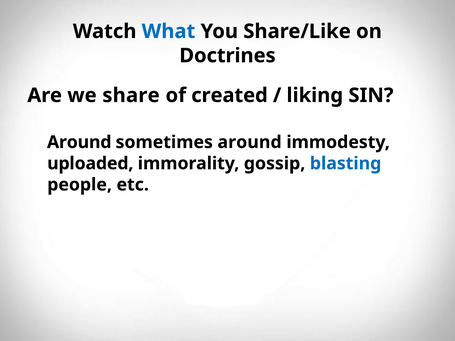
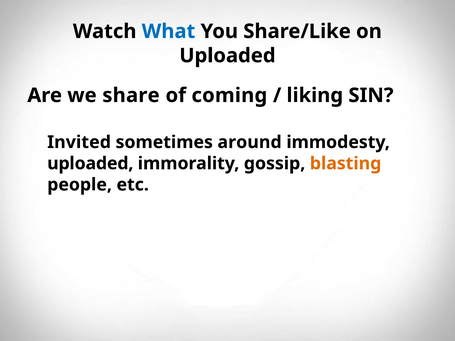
Doctrines at (227, 56): Doctrines -> Uploaded
created: created -> coming
Around at (79, 142): Around -> Invited
blasting colour: blue -> orange
